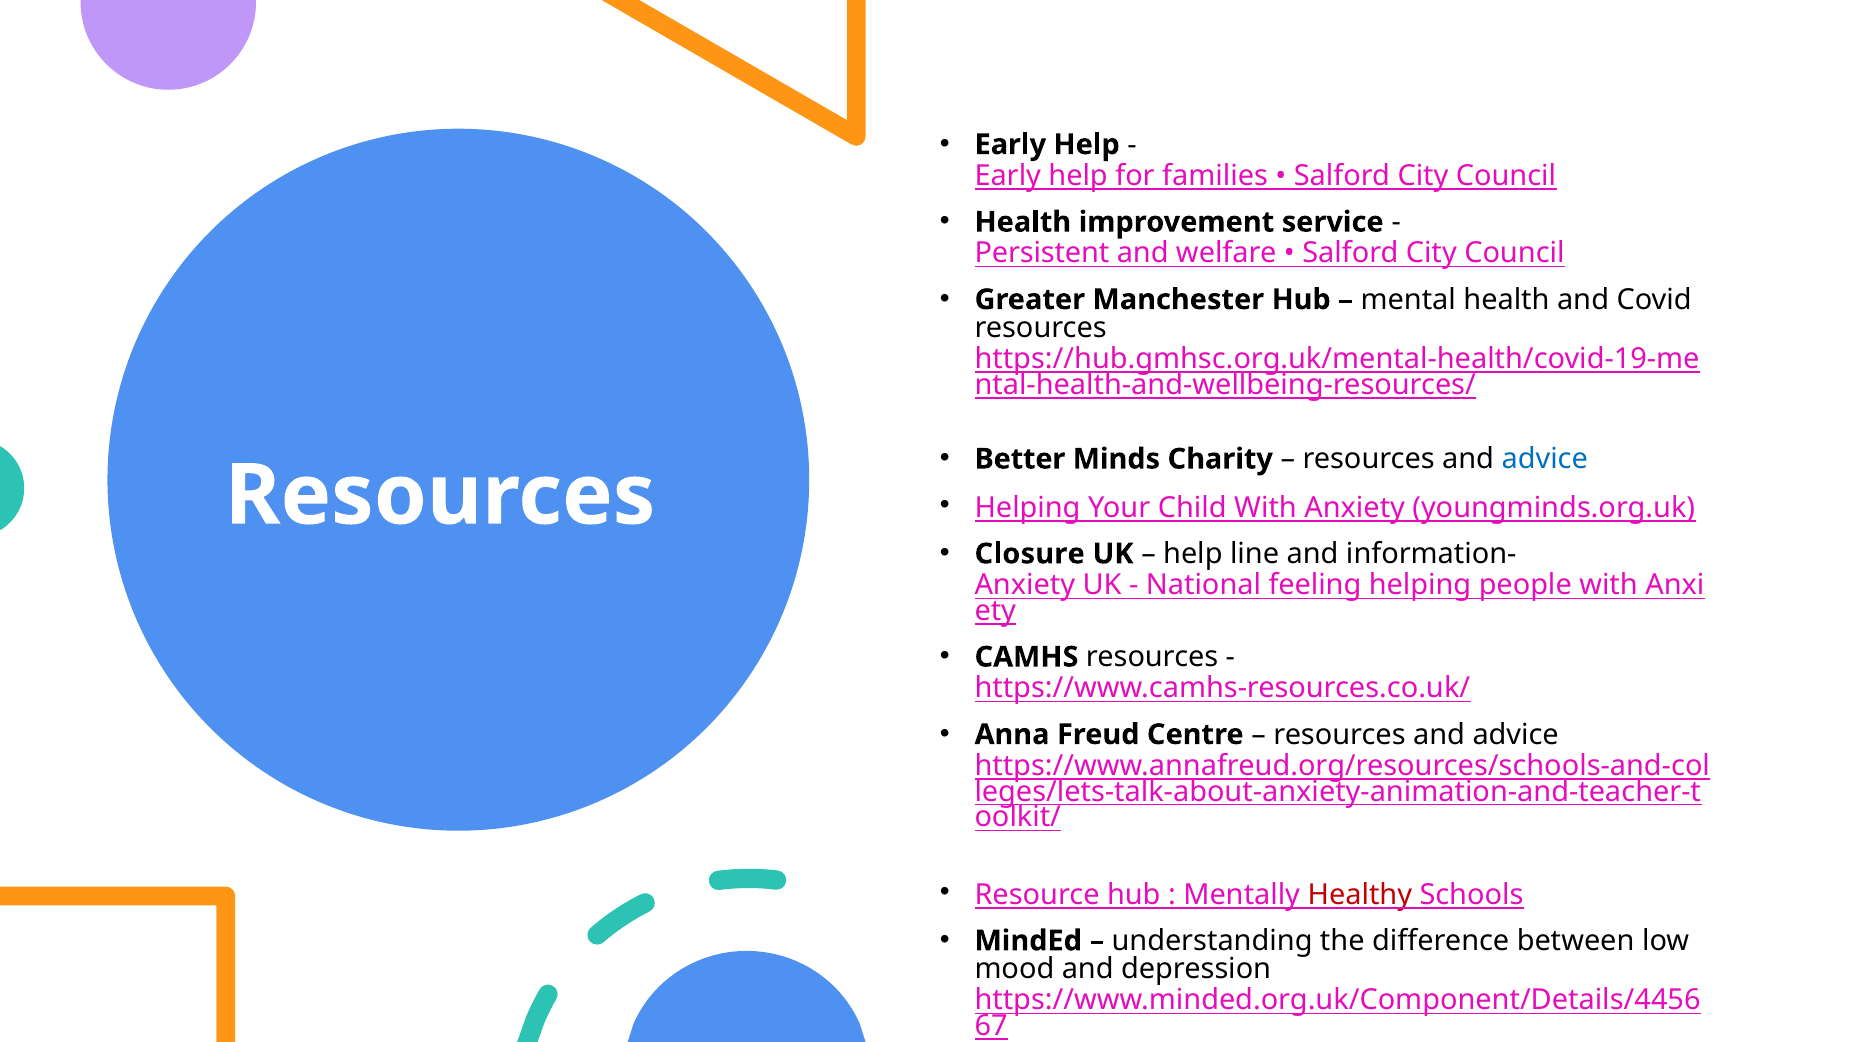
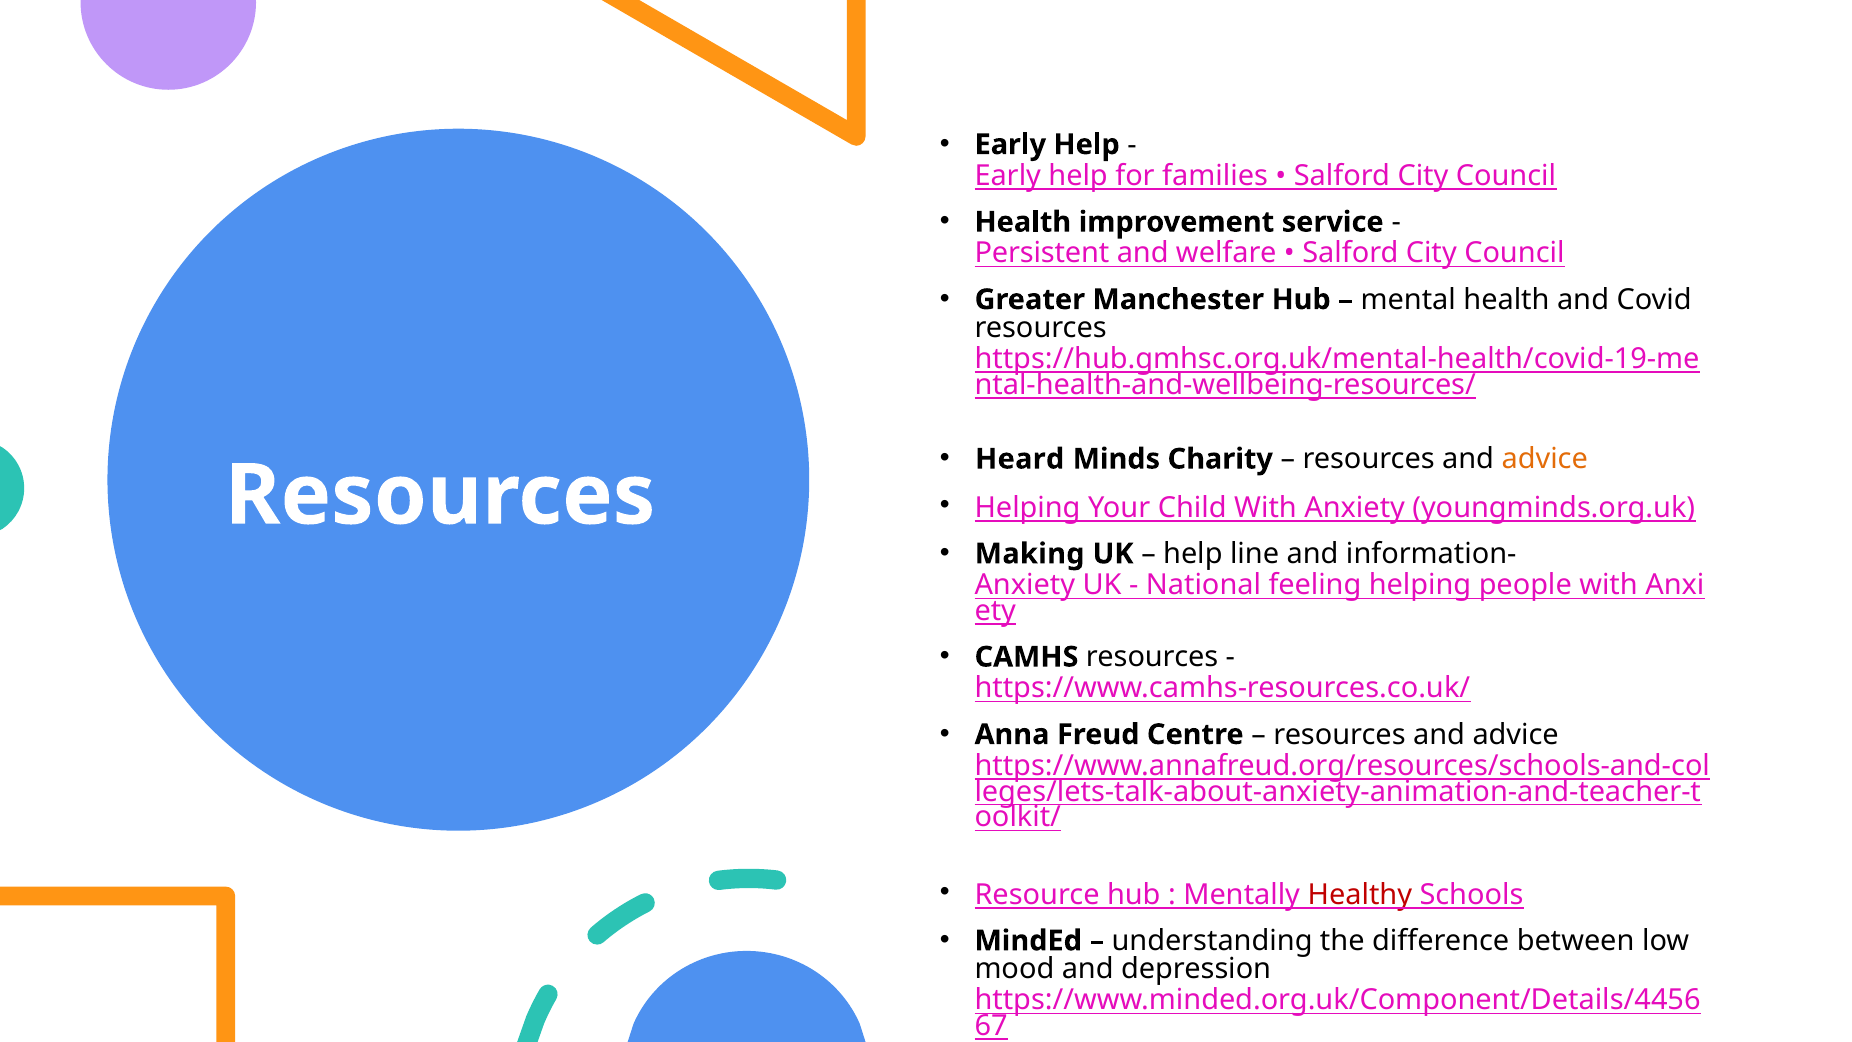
Better: Better -> Heard
advice at (1545, 459) colour: blue -> orange
Closure: Closure -> Making
